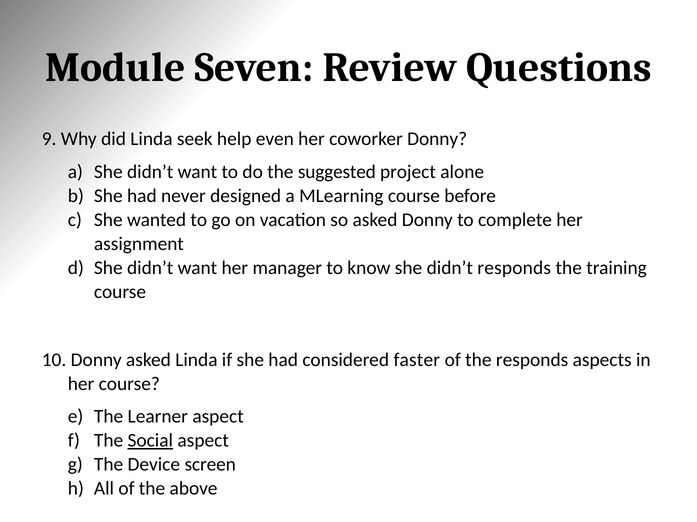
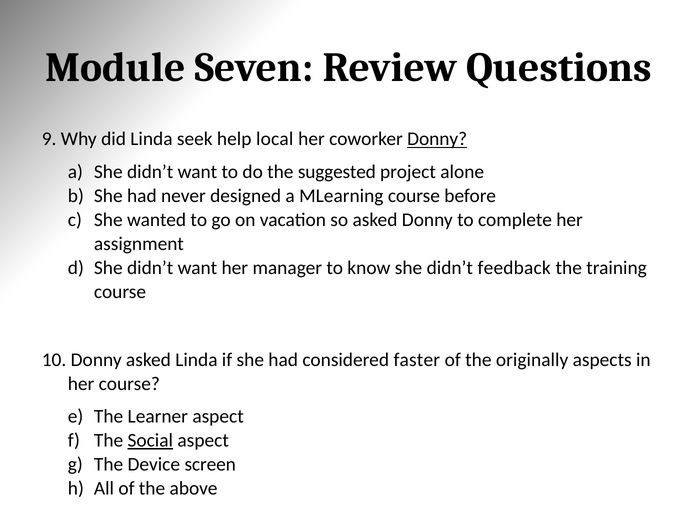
even: even -> local
Donny at (437, 139) underline: none -> present
didn’t responds: responds -> feedback
the responds: responds -> originally
